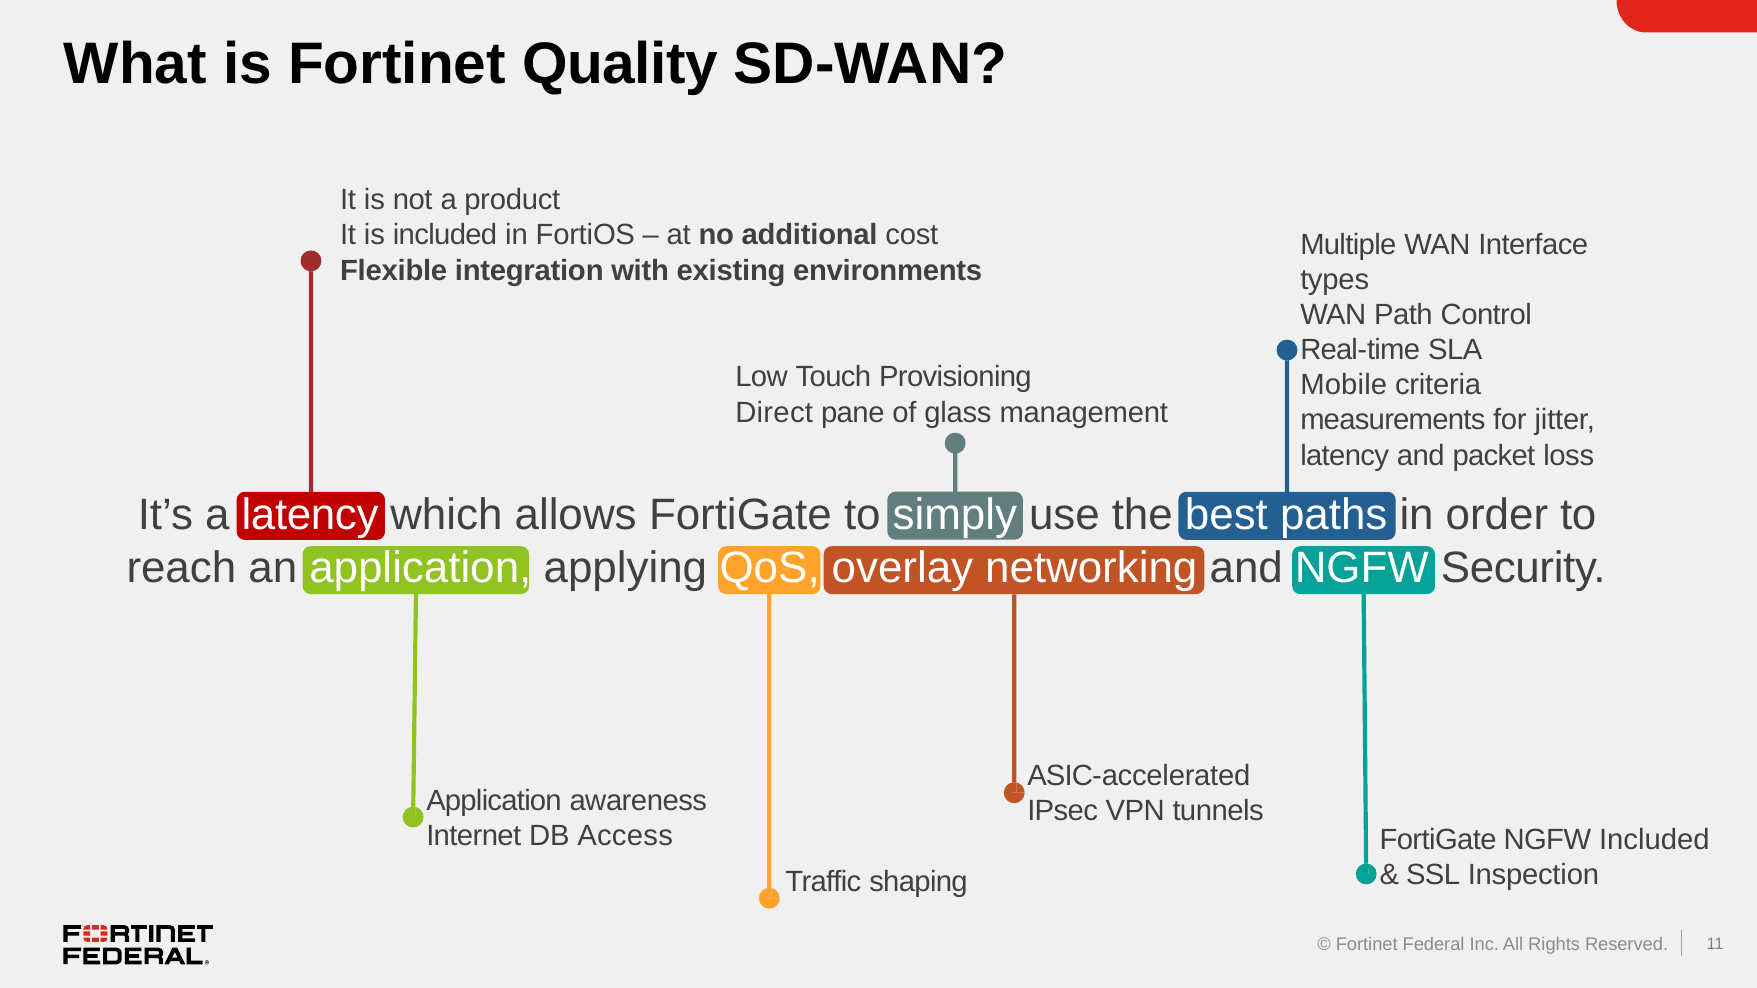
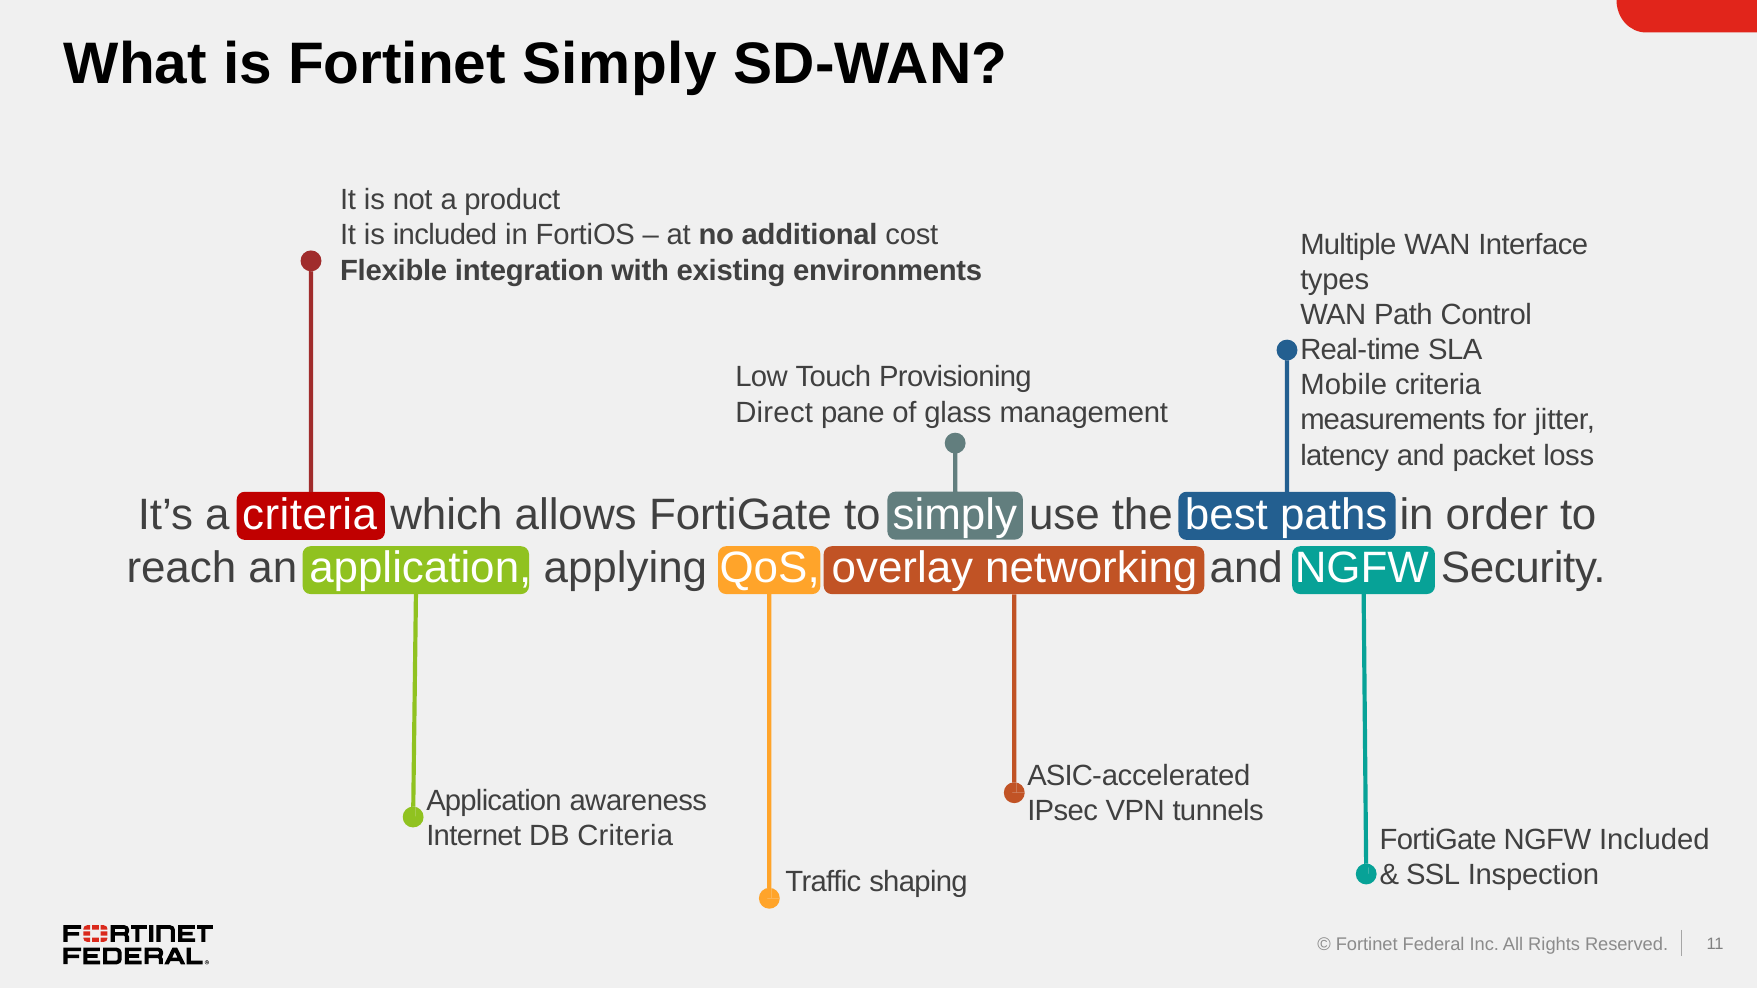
Fortinet Quality: Quality -> Simply
a latency: latency -> criteria
DB Access: Access -> Criteria
